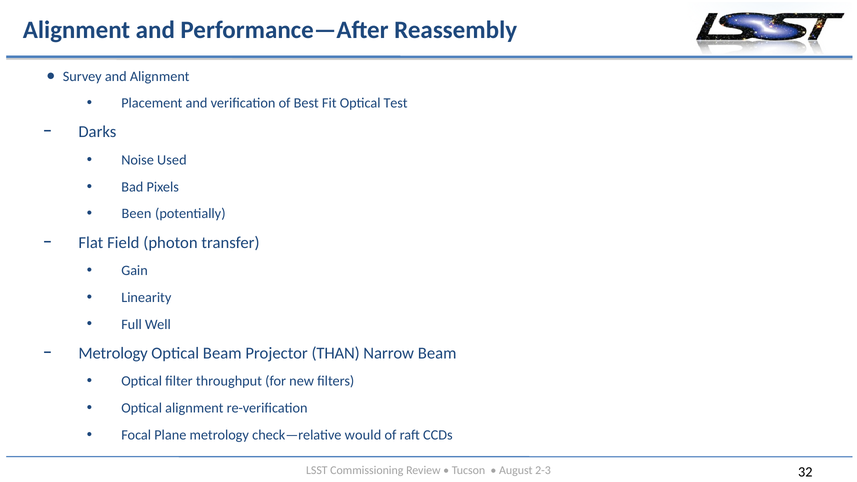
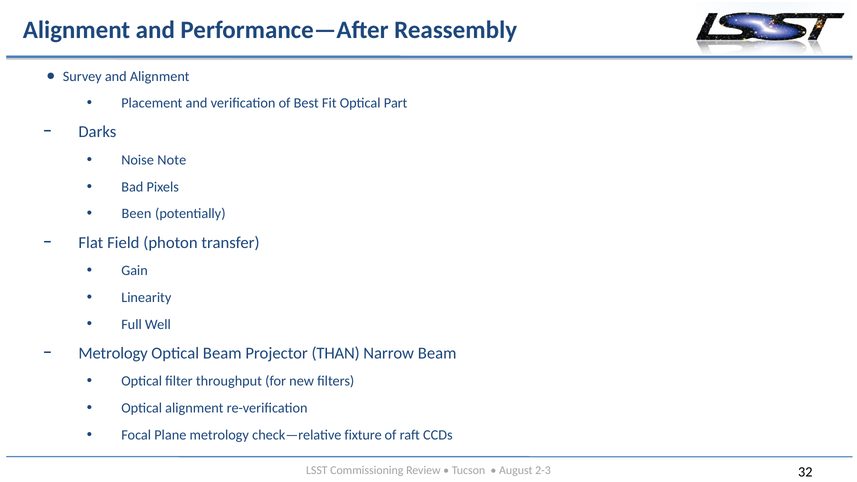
Test: Test -> Part
Used: Used -> Note
would: would -> fixture
